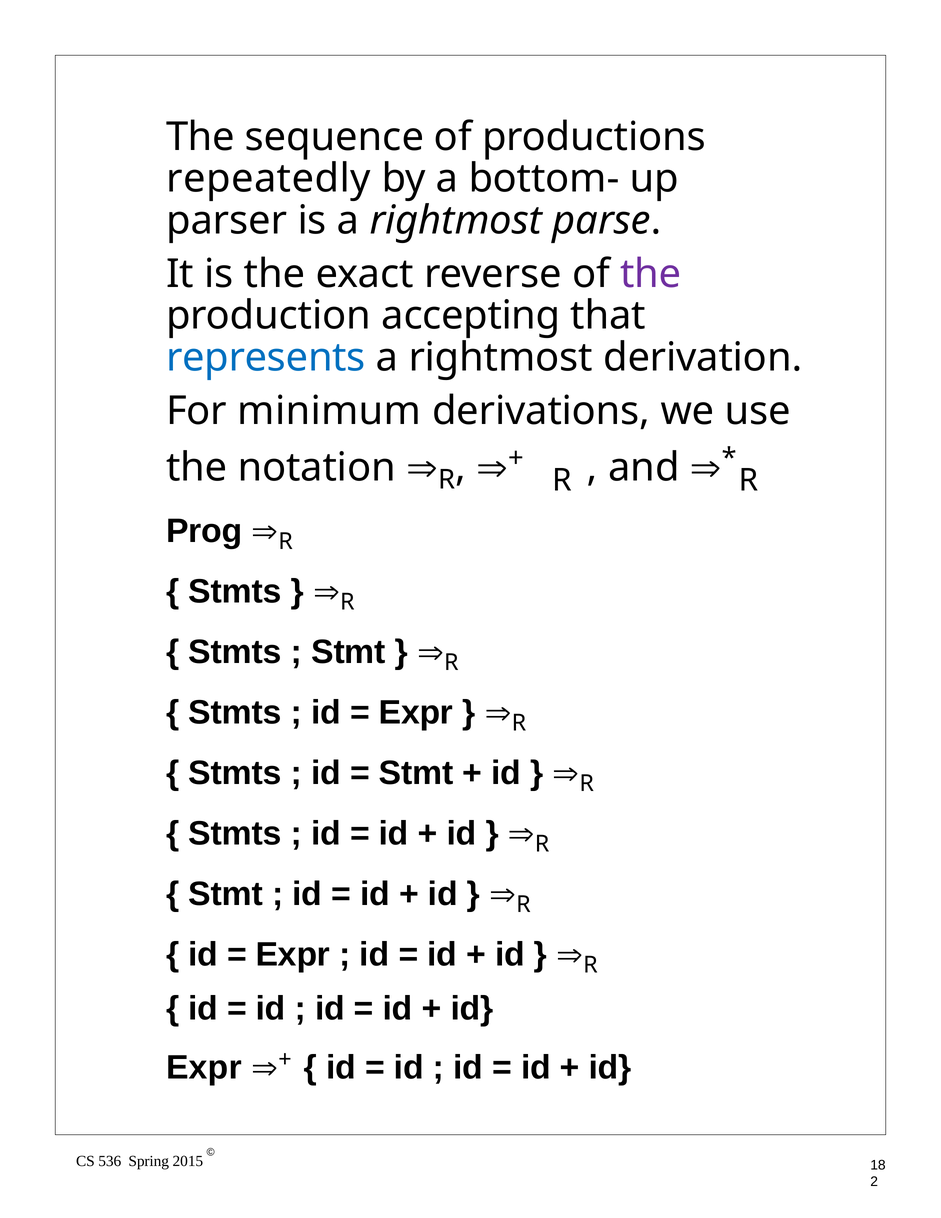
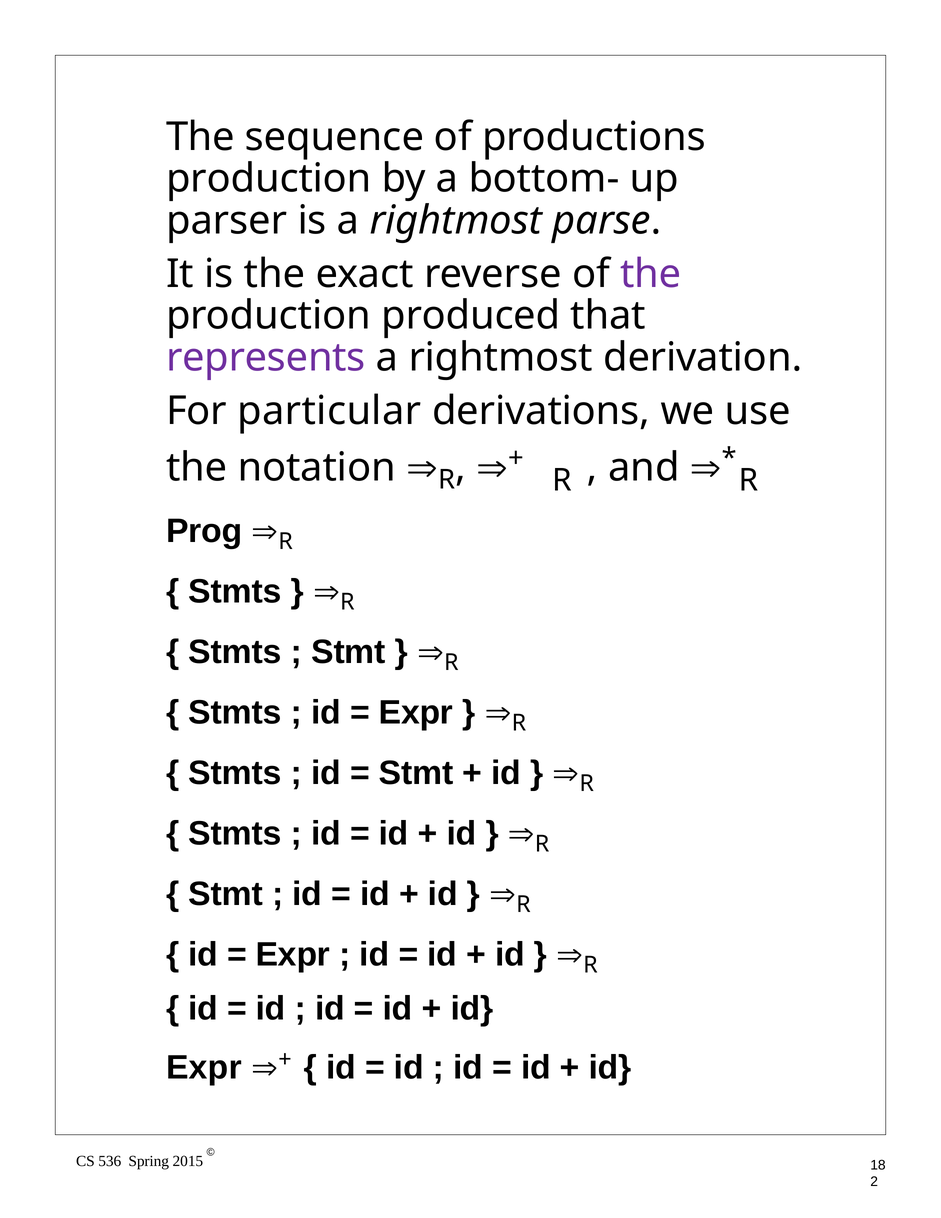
repeatedly at (269, 179): repeatedly -> production
accepting: accepting -> produced
represents colour: blue -> purple
minimum: minimum -> particular
